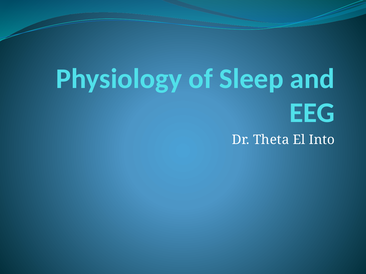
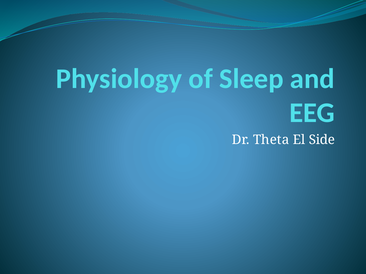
Into: Into -> Side
